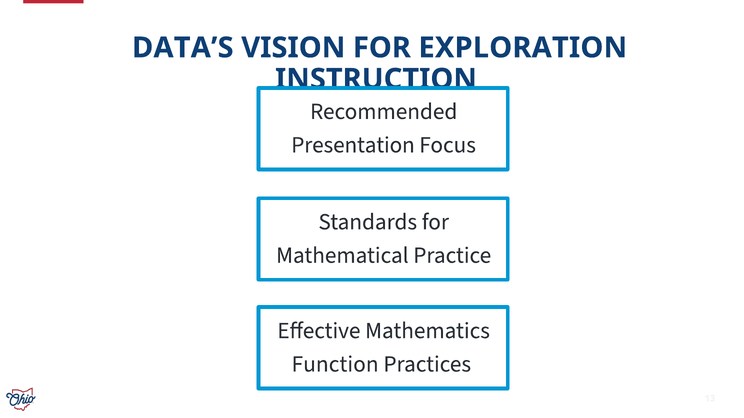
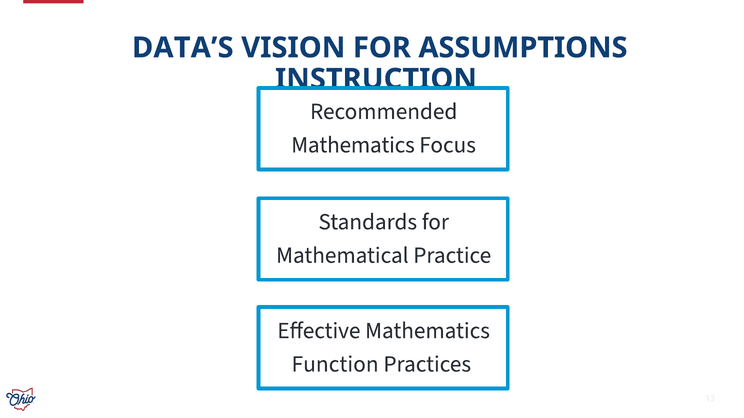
EXPLORATION: EXPLORATION -> ASSUMPTIONS
Presentation at (353, 145): Presentation -> Mathematics
